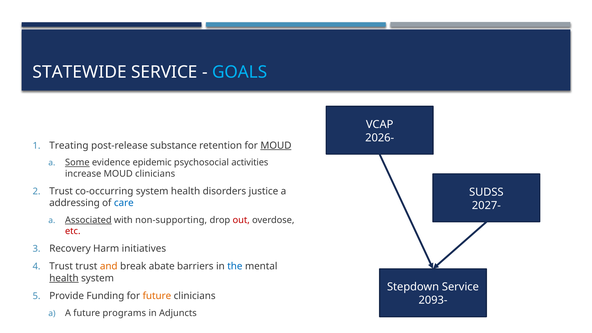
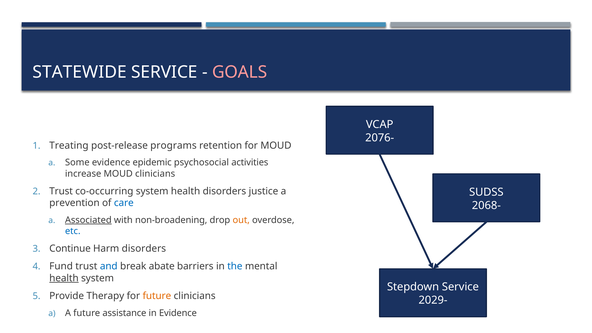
GOALS colour: light blue -> pink
2026-: 2026- -> 2076-
substance: substance -> programs
MOUD at (276, 146) underline: present -> none
Some underline: present -> none
addressing: addressing -> prevention
2027-: 2027- -> 2068-
non-supporting: non-supporting -> non-broadening
out colour: red -> orange
etc colour: red -> blue
Recovery: Recovery -> Continue
Harm initiatives: initiatives -> disorders
Trust at (61, 266): Trust -> Fund
and colour: orange -> blue
Funding: Funding -> Therapy
2093-: 2093- -> 2029-
programs: programs -> assistance
in Adjuncts: Adjuncts -> Evidence
